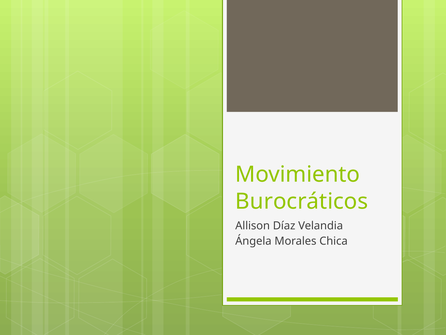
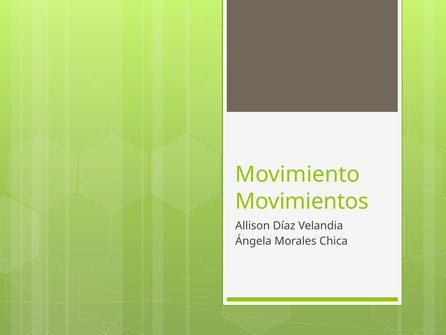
Burocráticos: Burocráticos -> Movimientos
